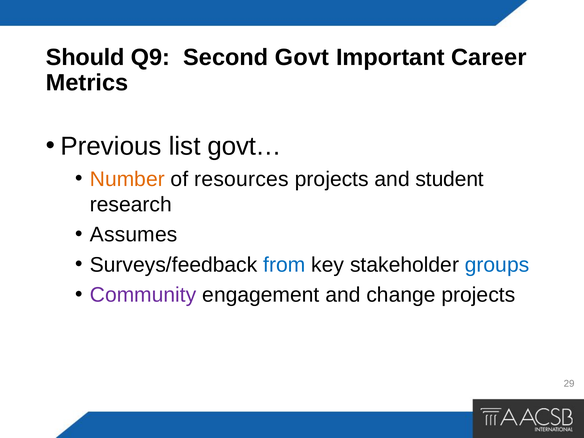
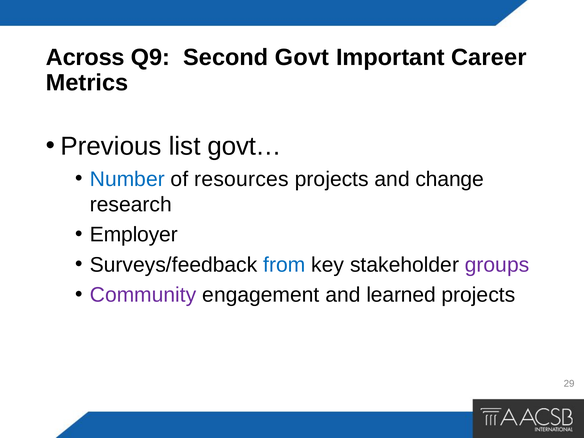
Should: Should -> Across
Number colour: orange -> blue
student: student -> change
Assumes: Assumes -> Employer
groups colour: blue -> purple
change: change -> learned
